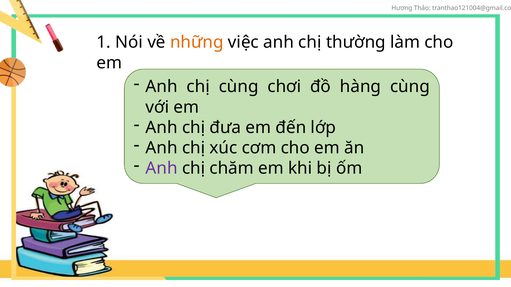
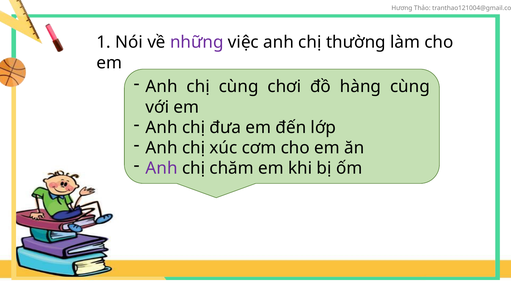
những colour: orange -> purple
